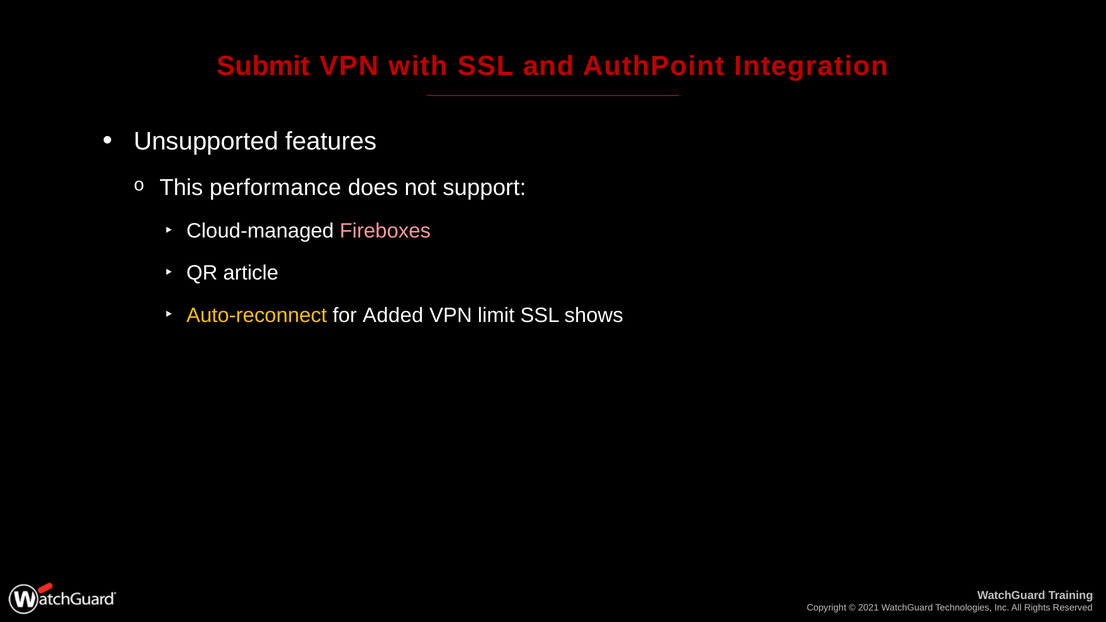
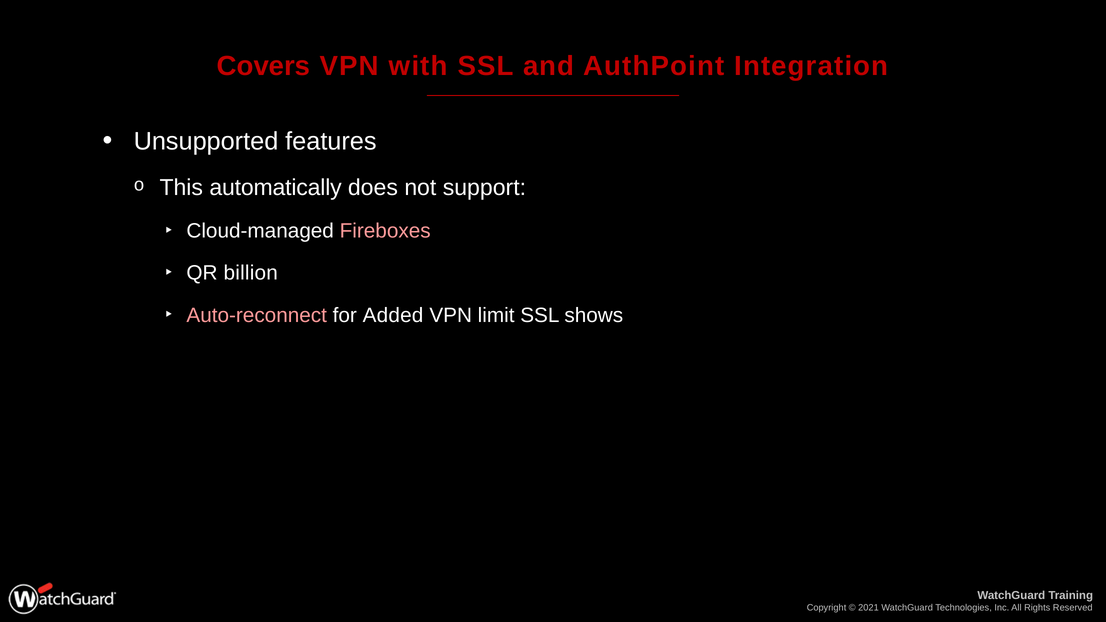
Submit: Submit -> Covers
performance: performance -> automatically
article: article -> billion
Auto-reconnect colour: yellow -> pink
